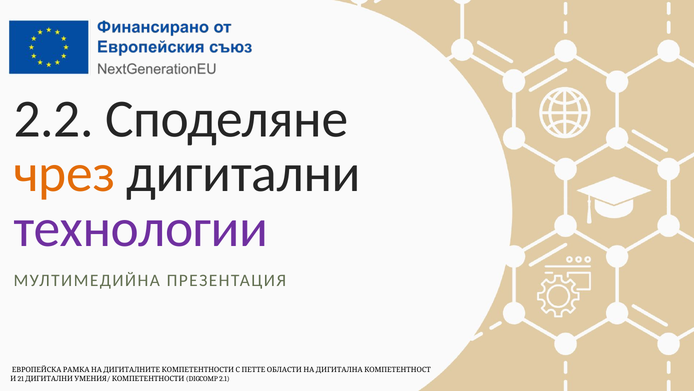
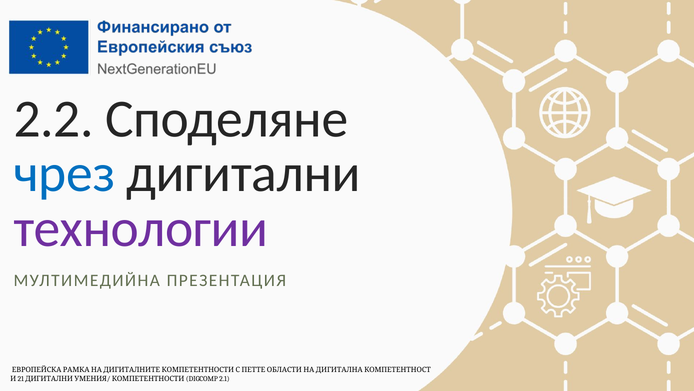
чрез colour: orange -> blue
